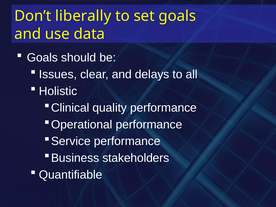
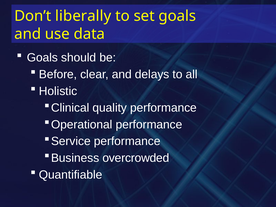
Issues: Issues -> Before
stakeholders: stakeholders -> overcrowded
